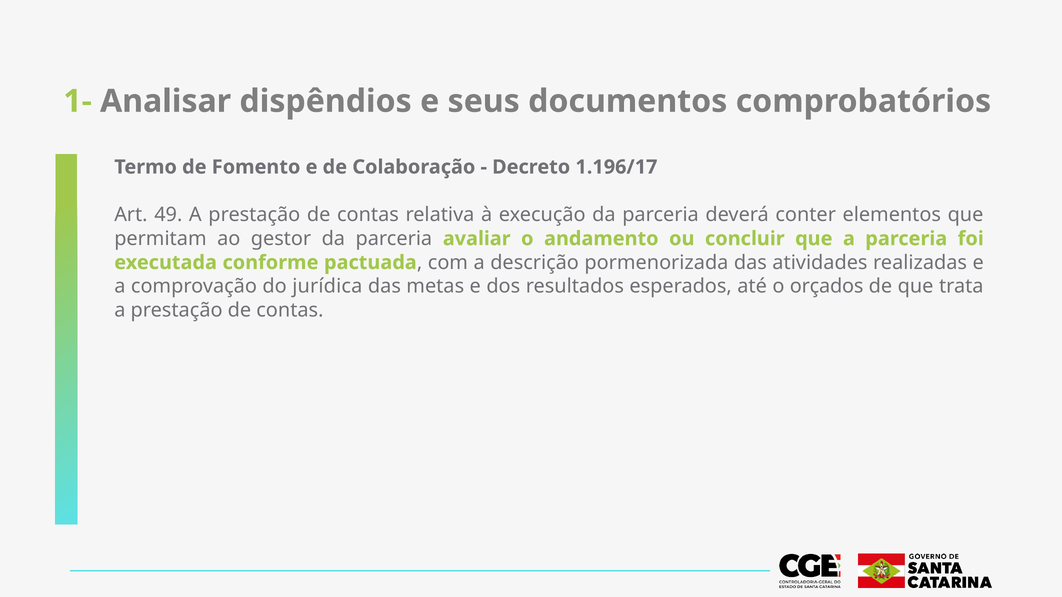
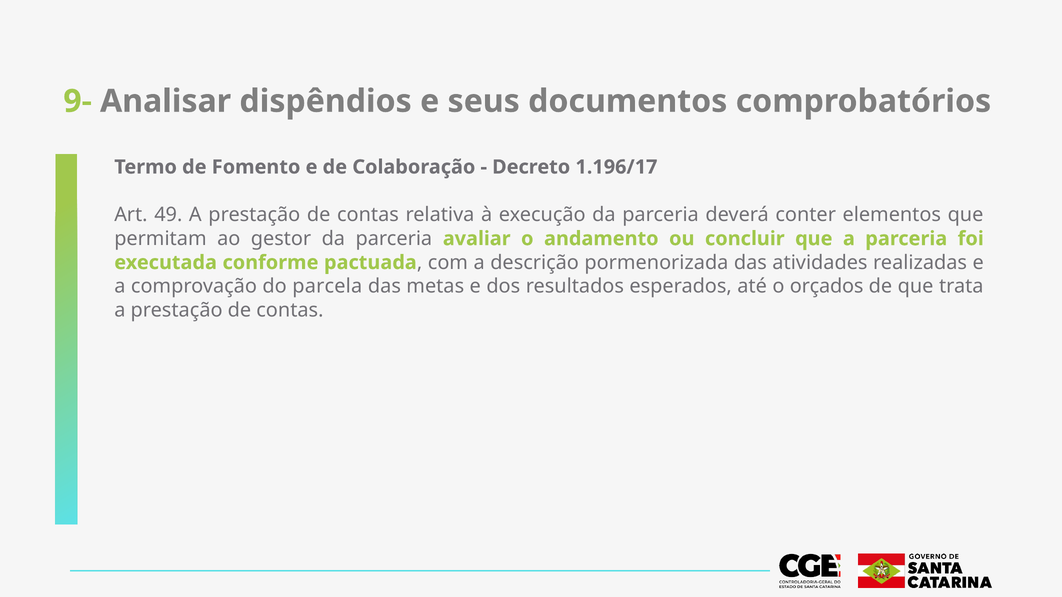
1-: 1- -> 9-
jurídica: jurídica -> parcela
